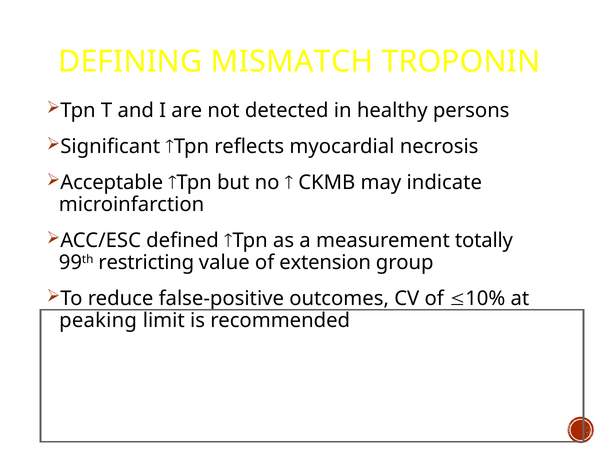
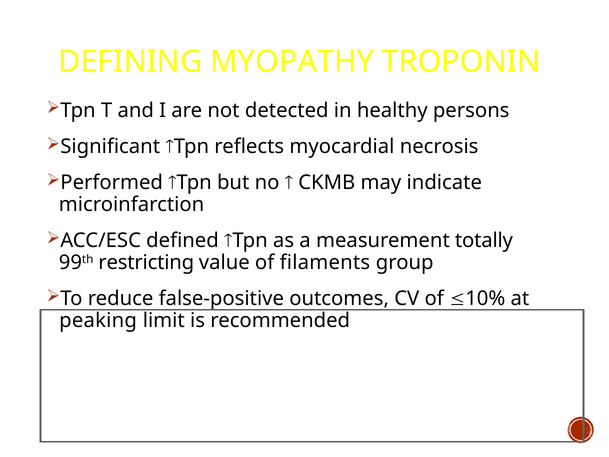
MISMATCH: MISMATCH -> MYOPATHY
Acceptable: Acceptable -> Performed
extension: extension -> filaments
